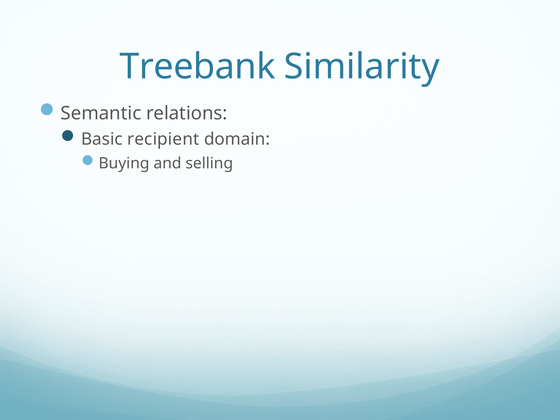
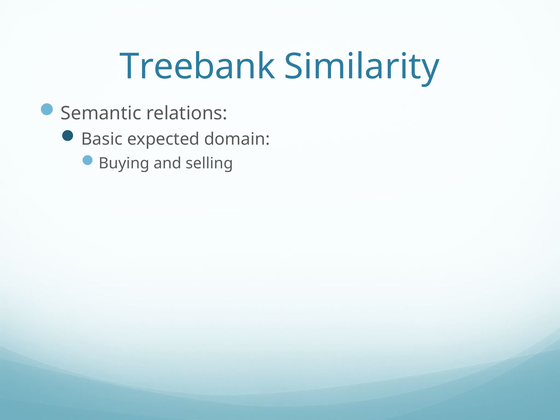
recipient: recipient -> expected
